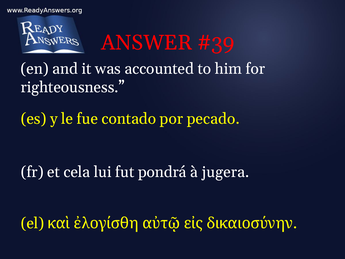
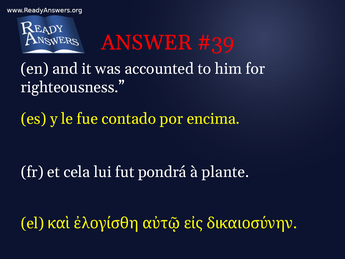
pecado: pecado -> encima
jugera: jugera -> plante
